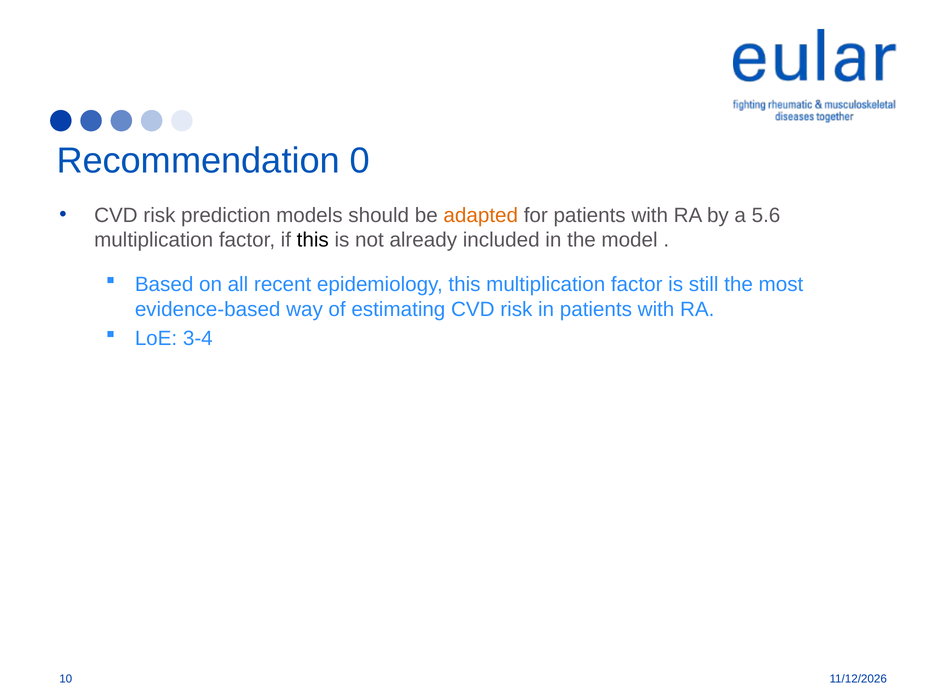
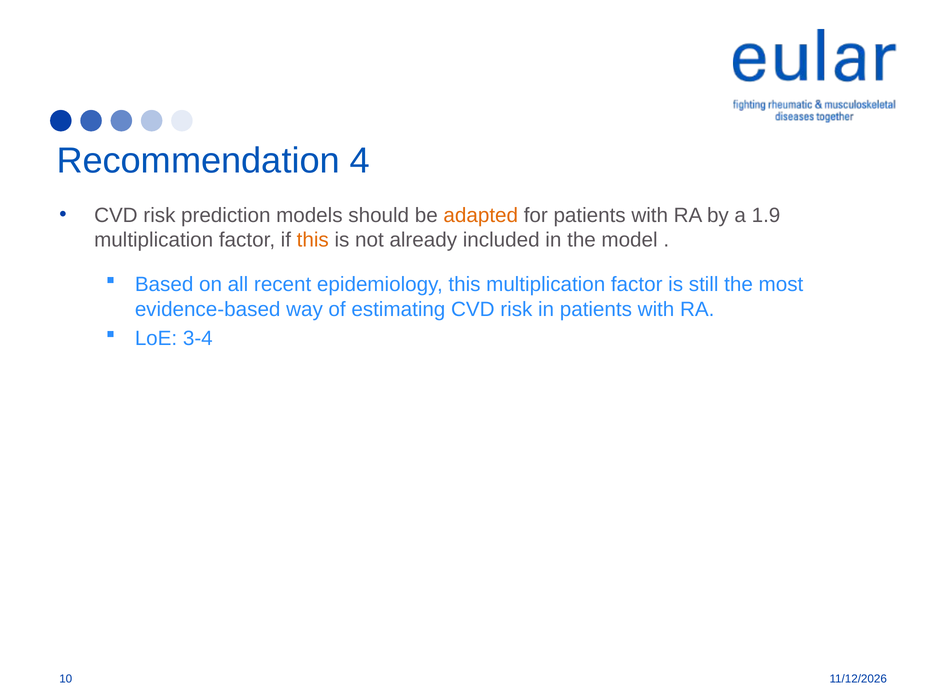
0: 0 -> 4
5.6: 5.6 -> 1.9
this at (313, 240) colour: black -> orange
